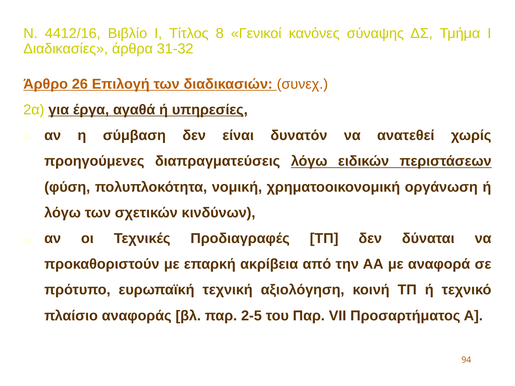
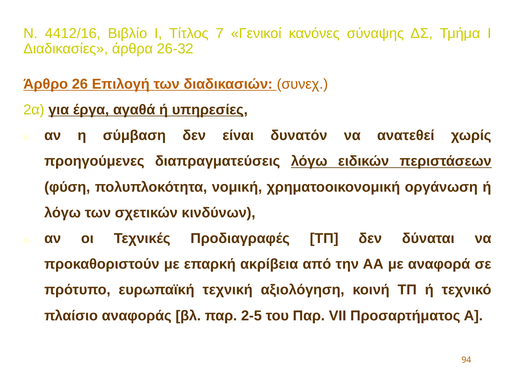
8: 8 -> 7
31-32: 31-32 -> 26-32
